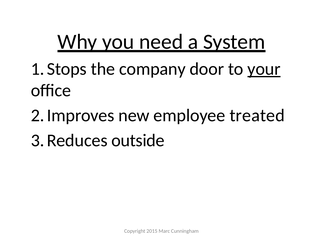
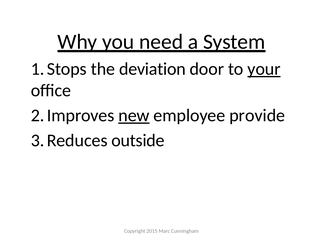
company: company -> deviation
new underline: none -> present
treated: treated -> provide
